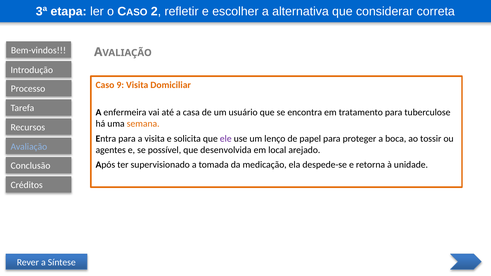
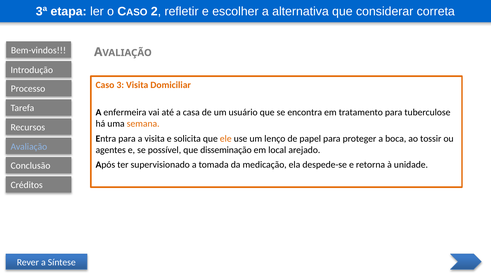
9: 9 -> 3
ele colour: purple -> orange
desenvolvida: desenvolvida -> disseminação
